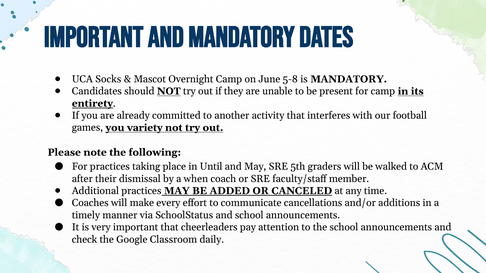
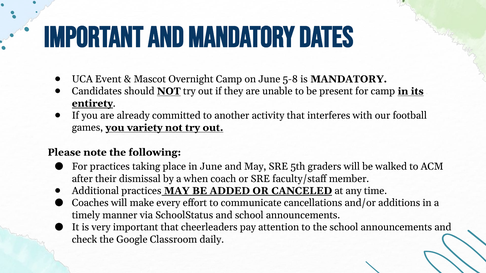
Socks: Socks -> Event
in Until: Until -> June
